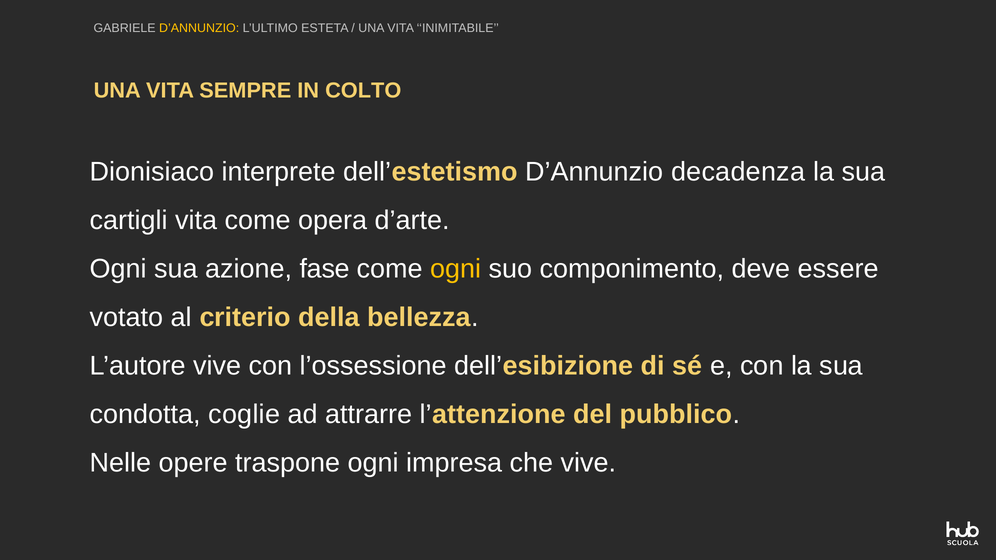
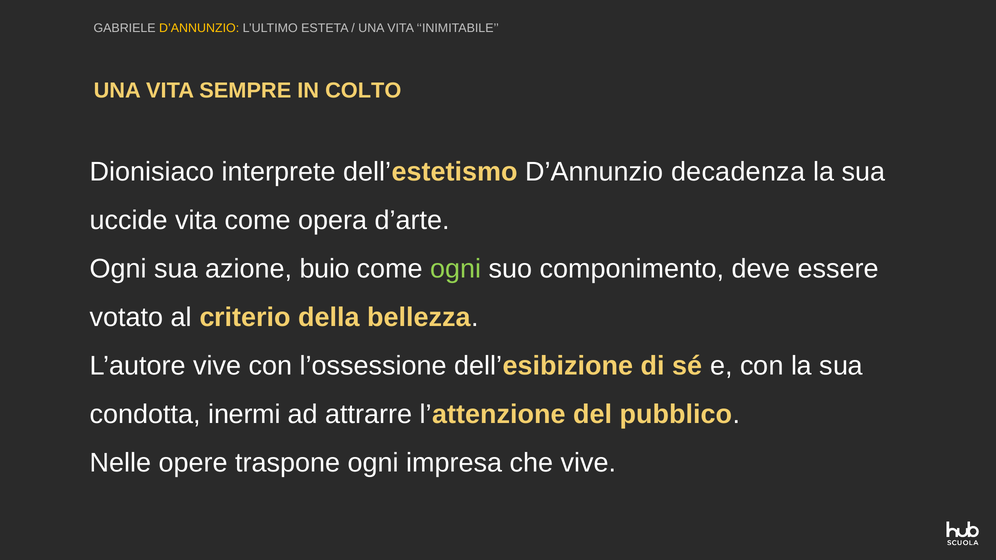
cartigli: cartigli -> uccide
fase: fase -> buio
ogni at (456, 269) colour: yellow -> light green
coglie: coglie -> inermi
